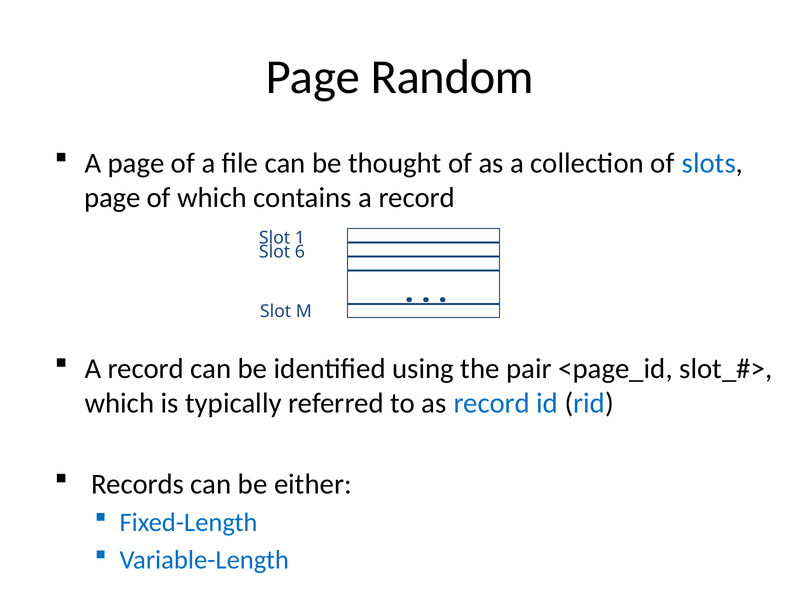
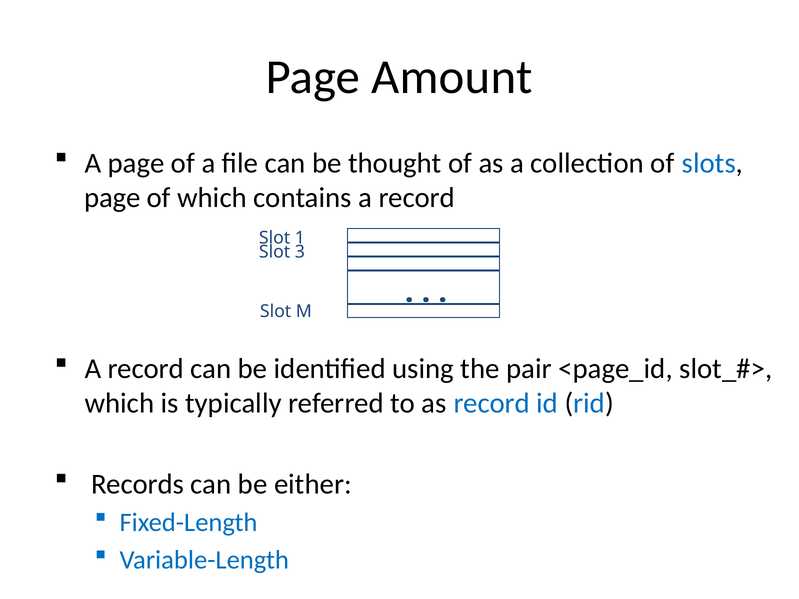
Random: Random -> Amount
6: 6 -> 3
